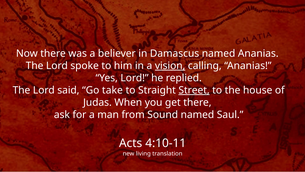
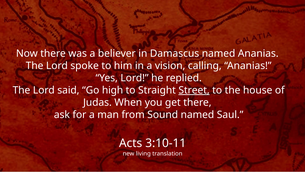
vision underline: present -> none
take: take -> high
4:10-11: 4:10-11 -> 3:10-11
